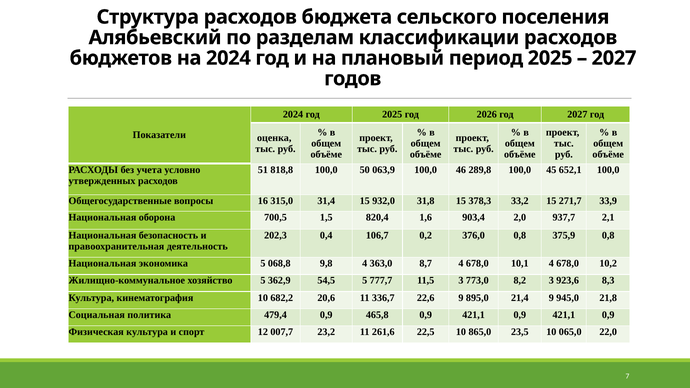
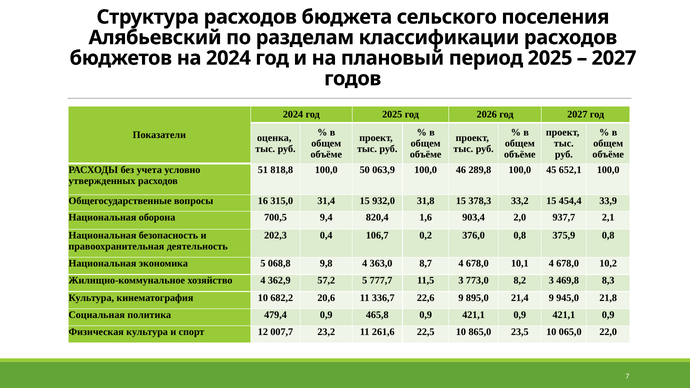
271,7: 271,7 -> 454,4
1,5: 1,5 -> 9,4
хозяйство 5: 5 -> 4
54,5: 54,5 -> 57,2
923,6: 923,6 -> 469,8
